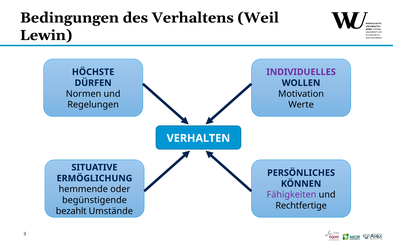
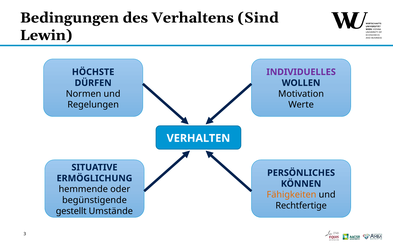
Weil: Weil -> Sind
Fähigkeiten colour: purple -> orange
bezahlt: bezahlt -> gestellt
